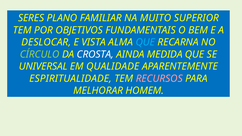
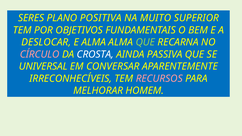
FAMILIAR: FAMILIAR -> POSITIVA
E VISTA: VISTA -> ALMA
QUE at (145, 42) colour: light blue -> light green
CÍRCULO colour: light green -> pink
MEDIDA: MEDIDA -> PASSIVA
QUALIDADE: QUALIDADE -> CONVERSAR
ESPIRITUALIDADE: ESPIRITUALIDADE -> IRRECONHECÍVEIS
